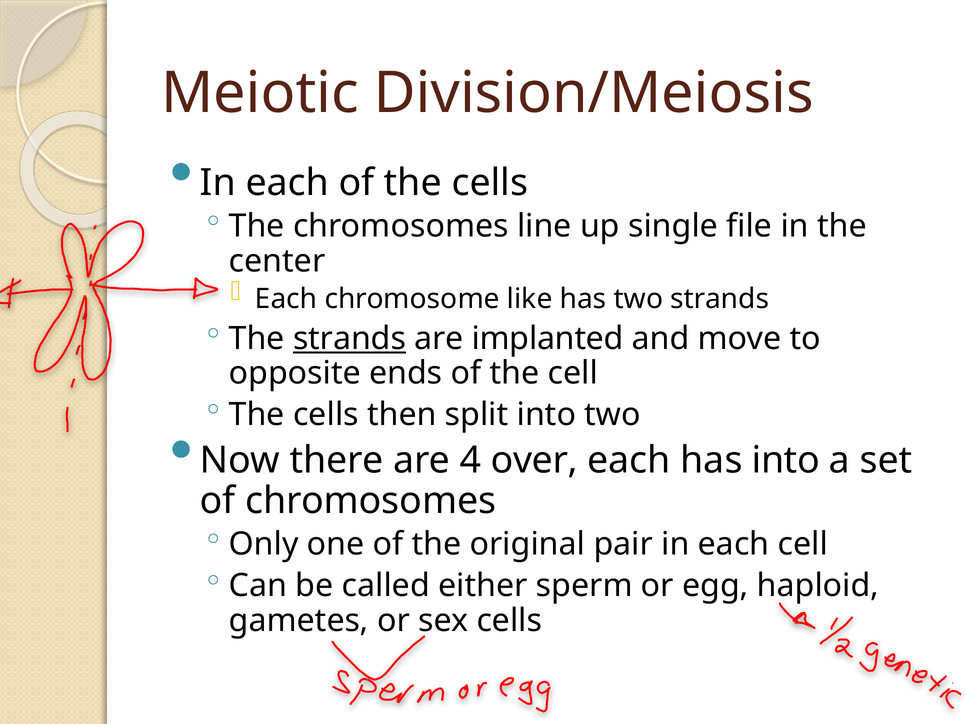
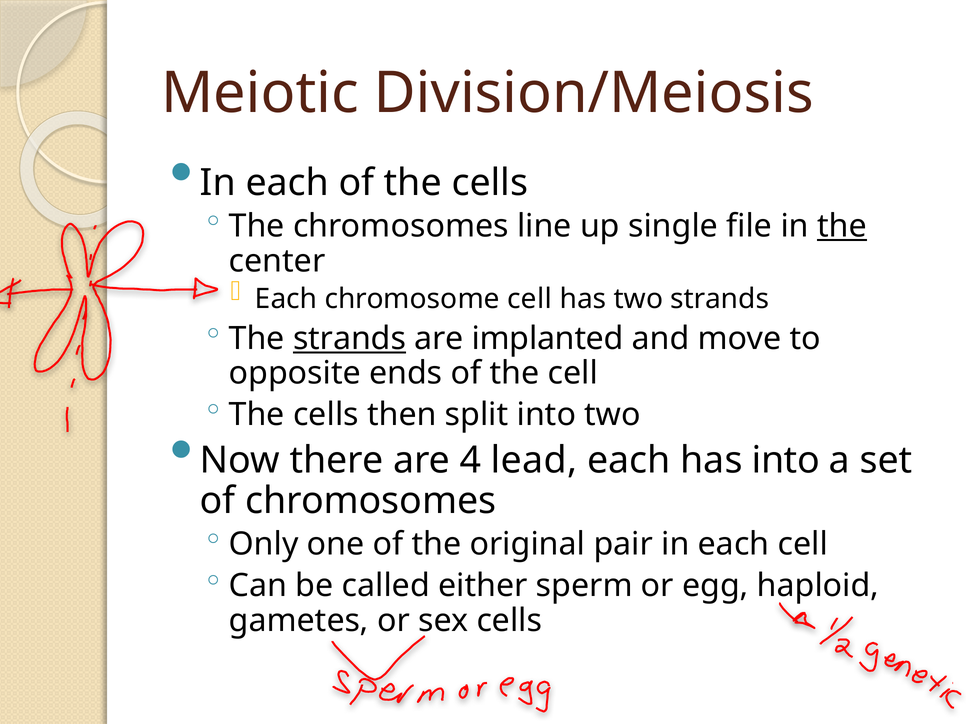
the at (842, 226) underline: none -> present
chromosome like: like -> cell
over: over -> lead
